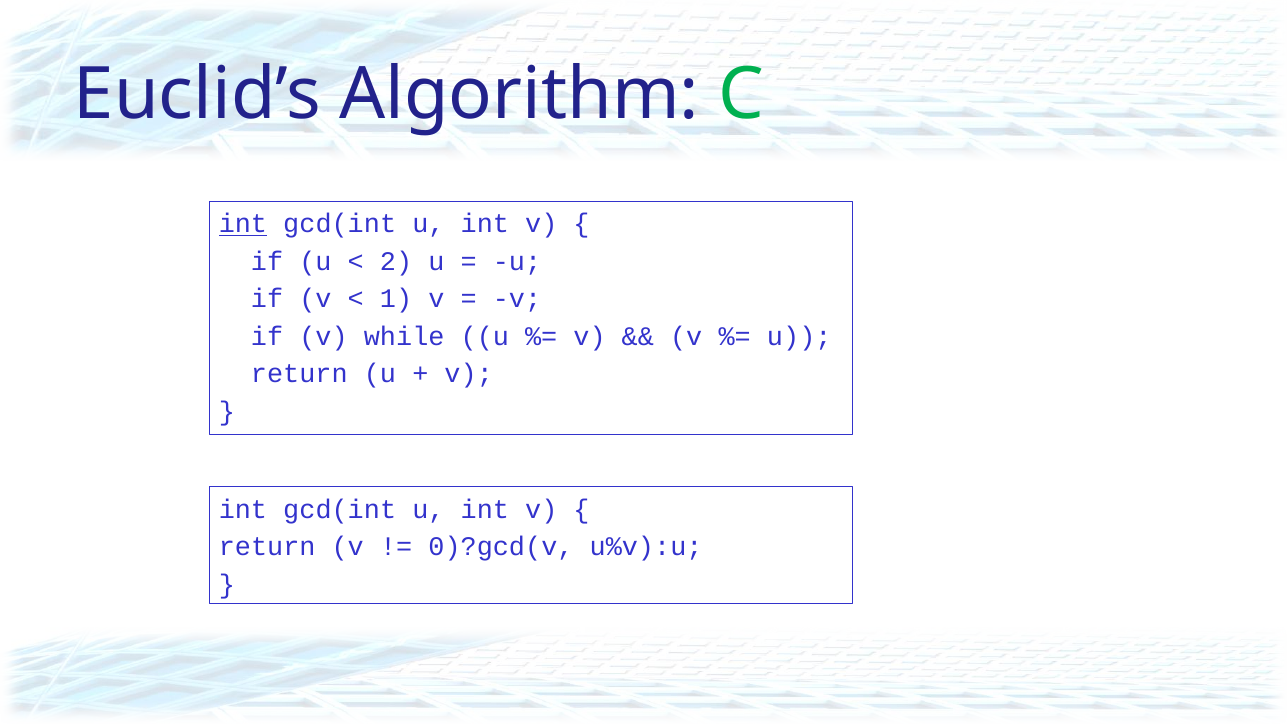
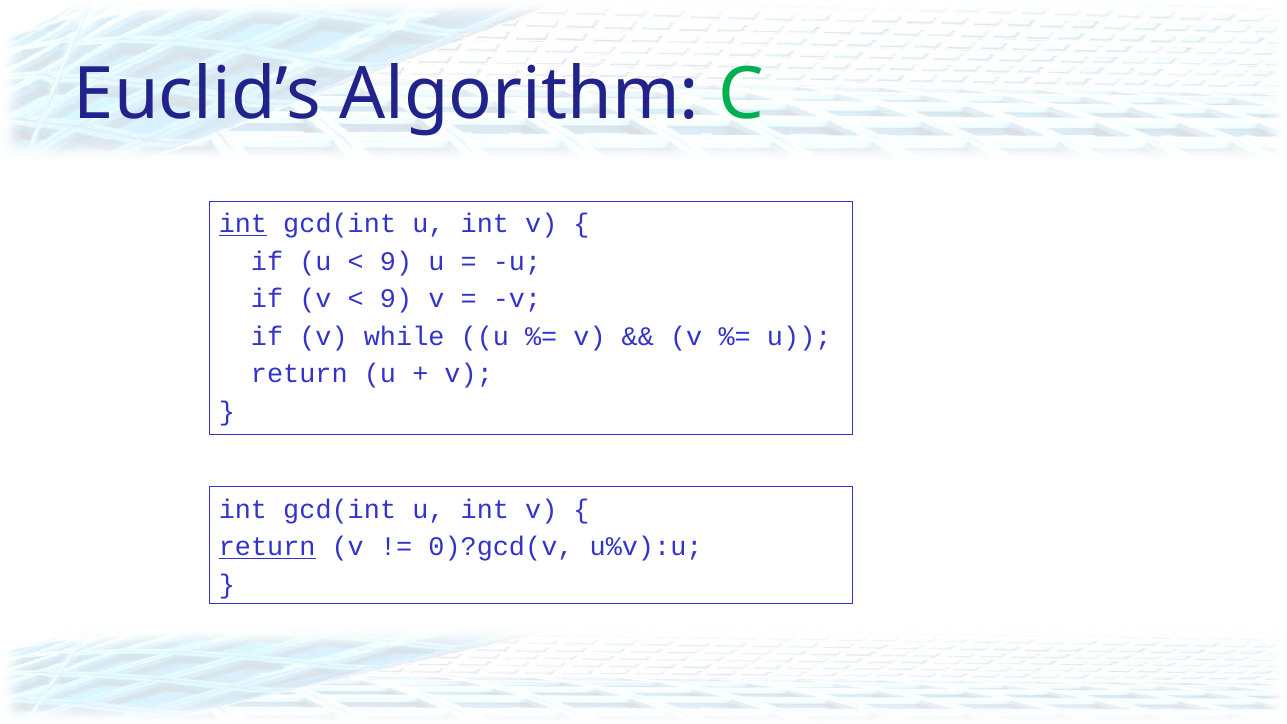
2 at (396, 261): 2 -> 9
1 at (396, 299): 1 -> 9
return at (267, 547) underline: none -> present
